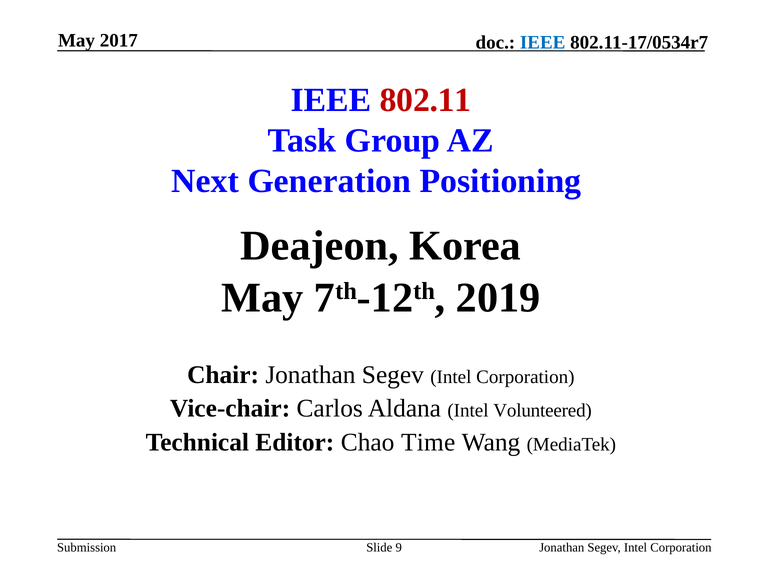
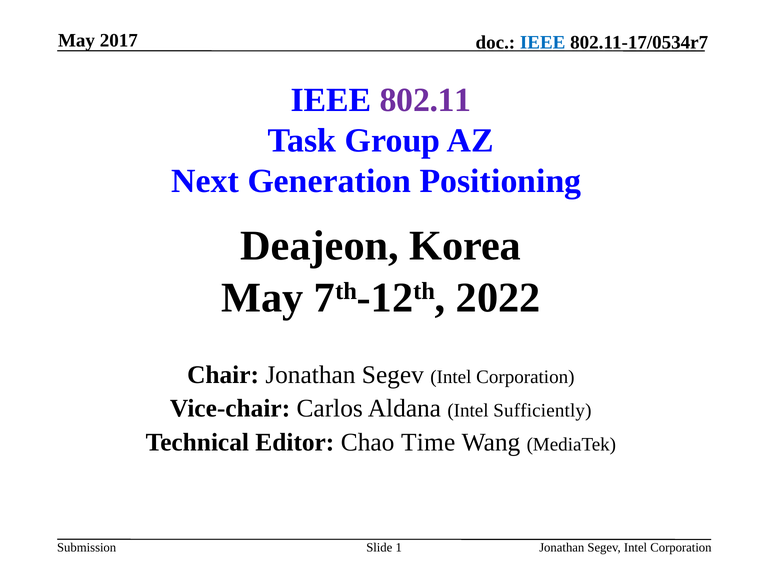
802.11 colour: red -> purple
2019: 2019 -> 2022
Volunteered: Volunteered -> Sufficiently
9: 9 -> 1
